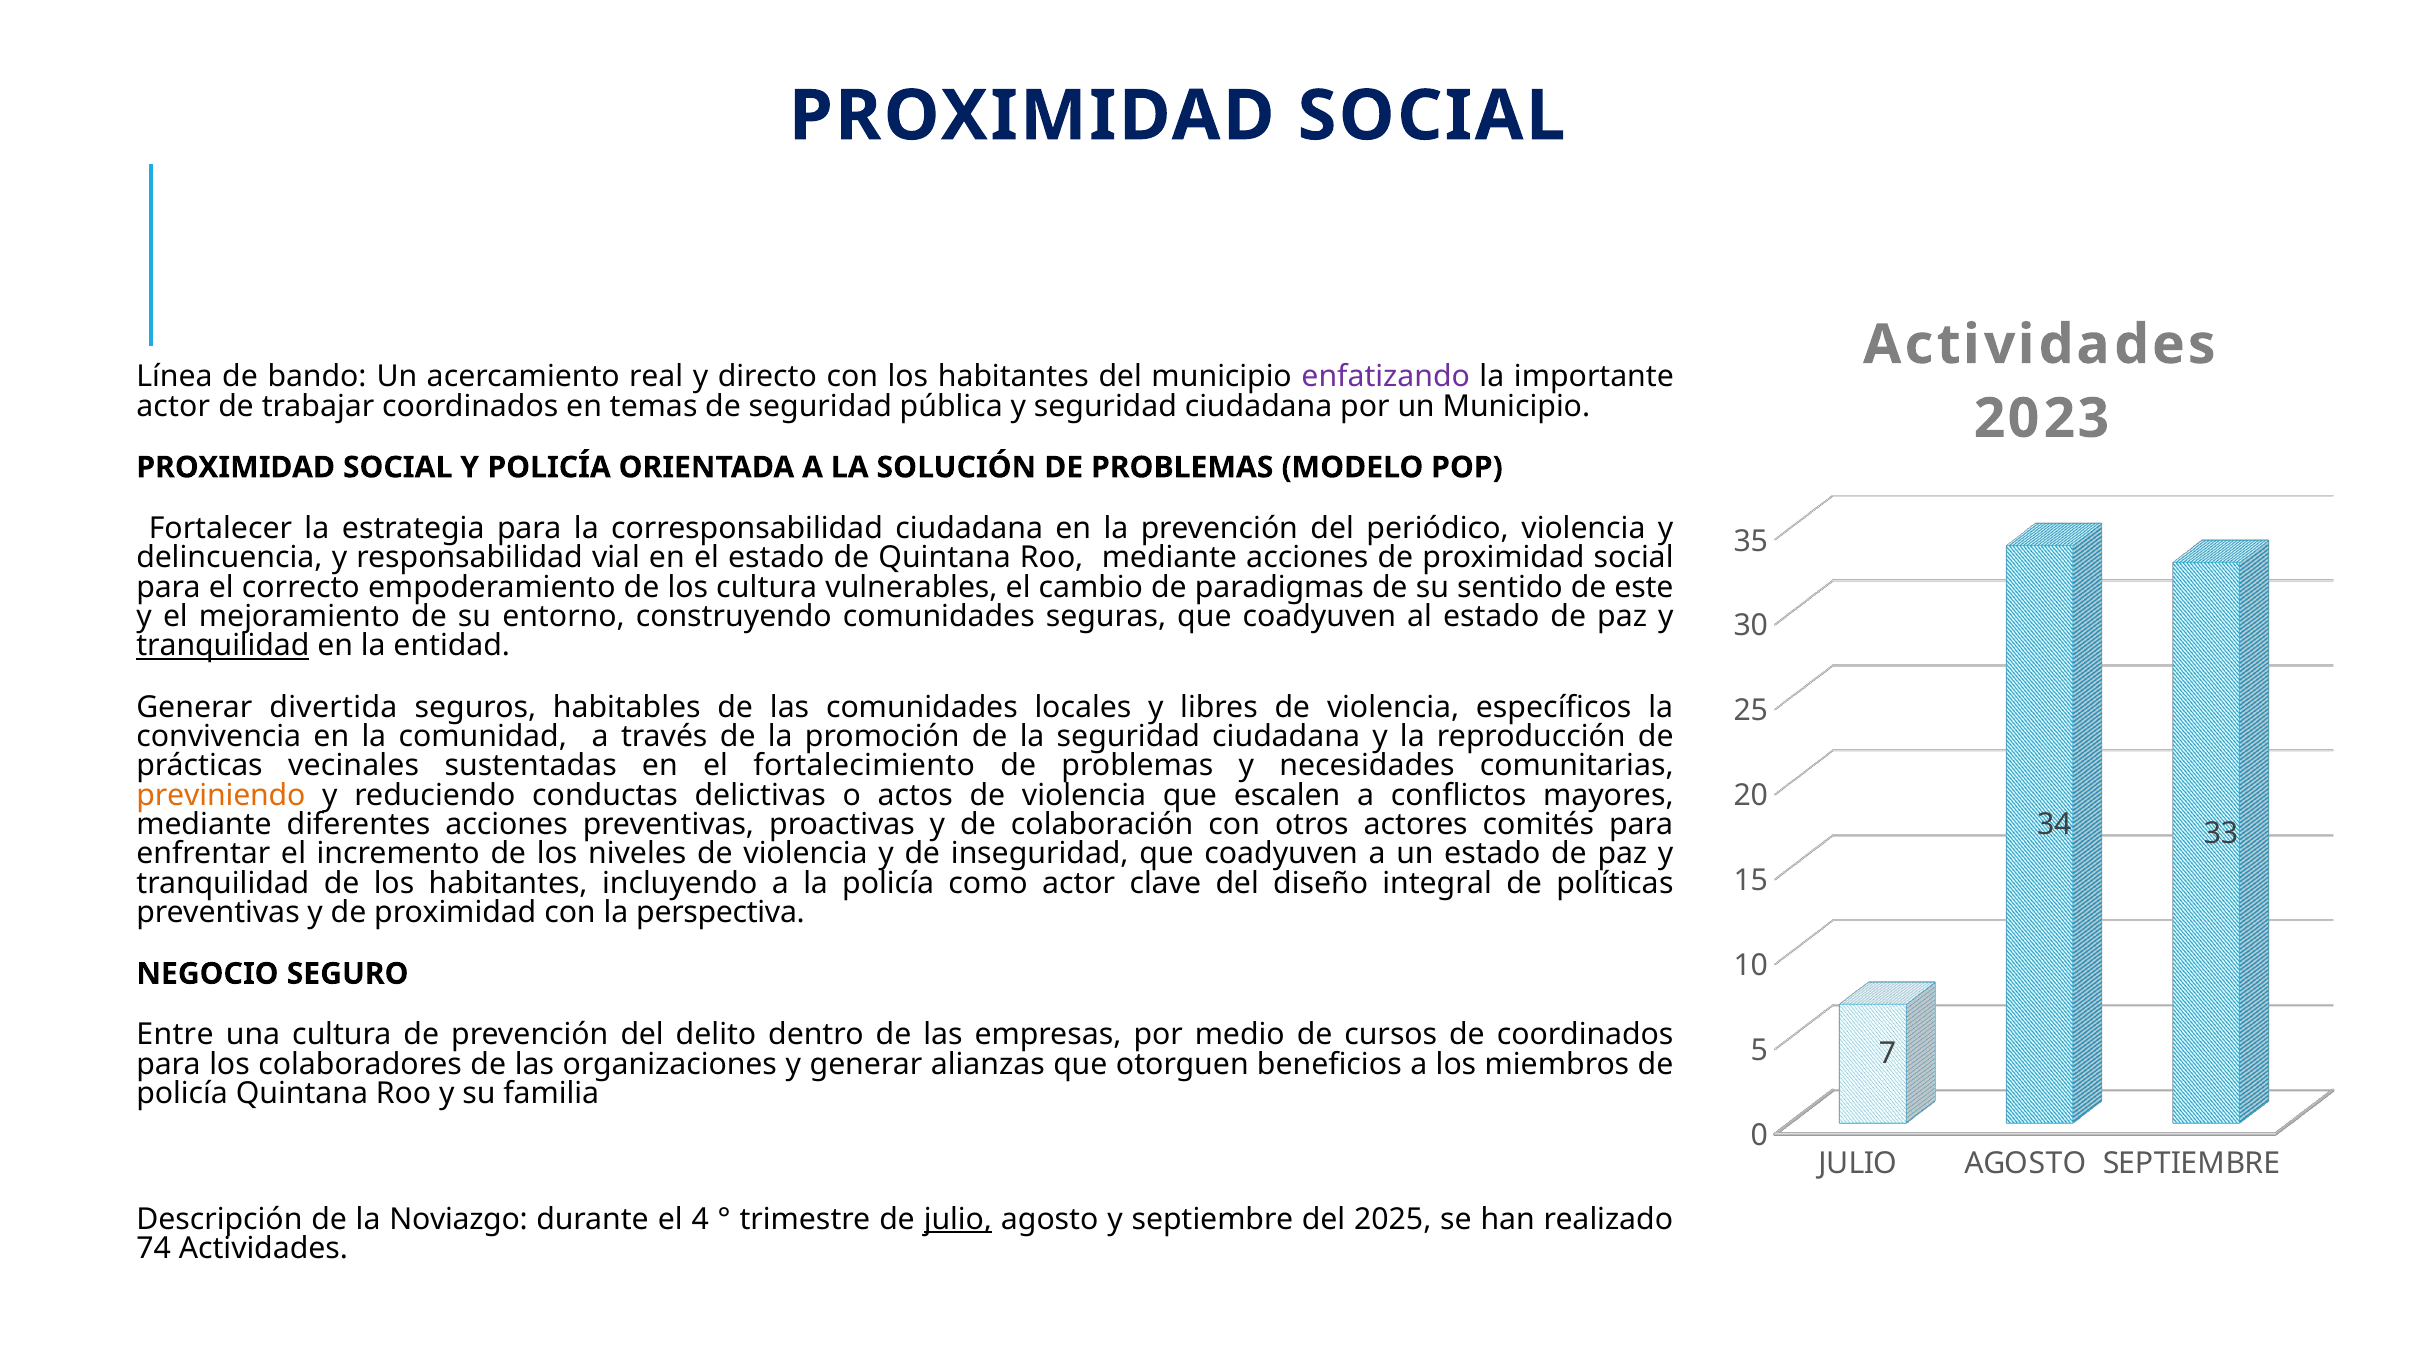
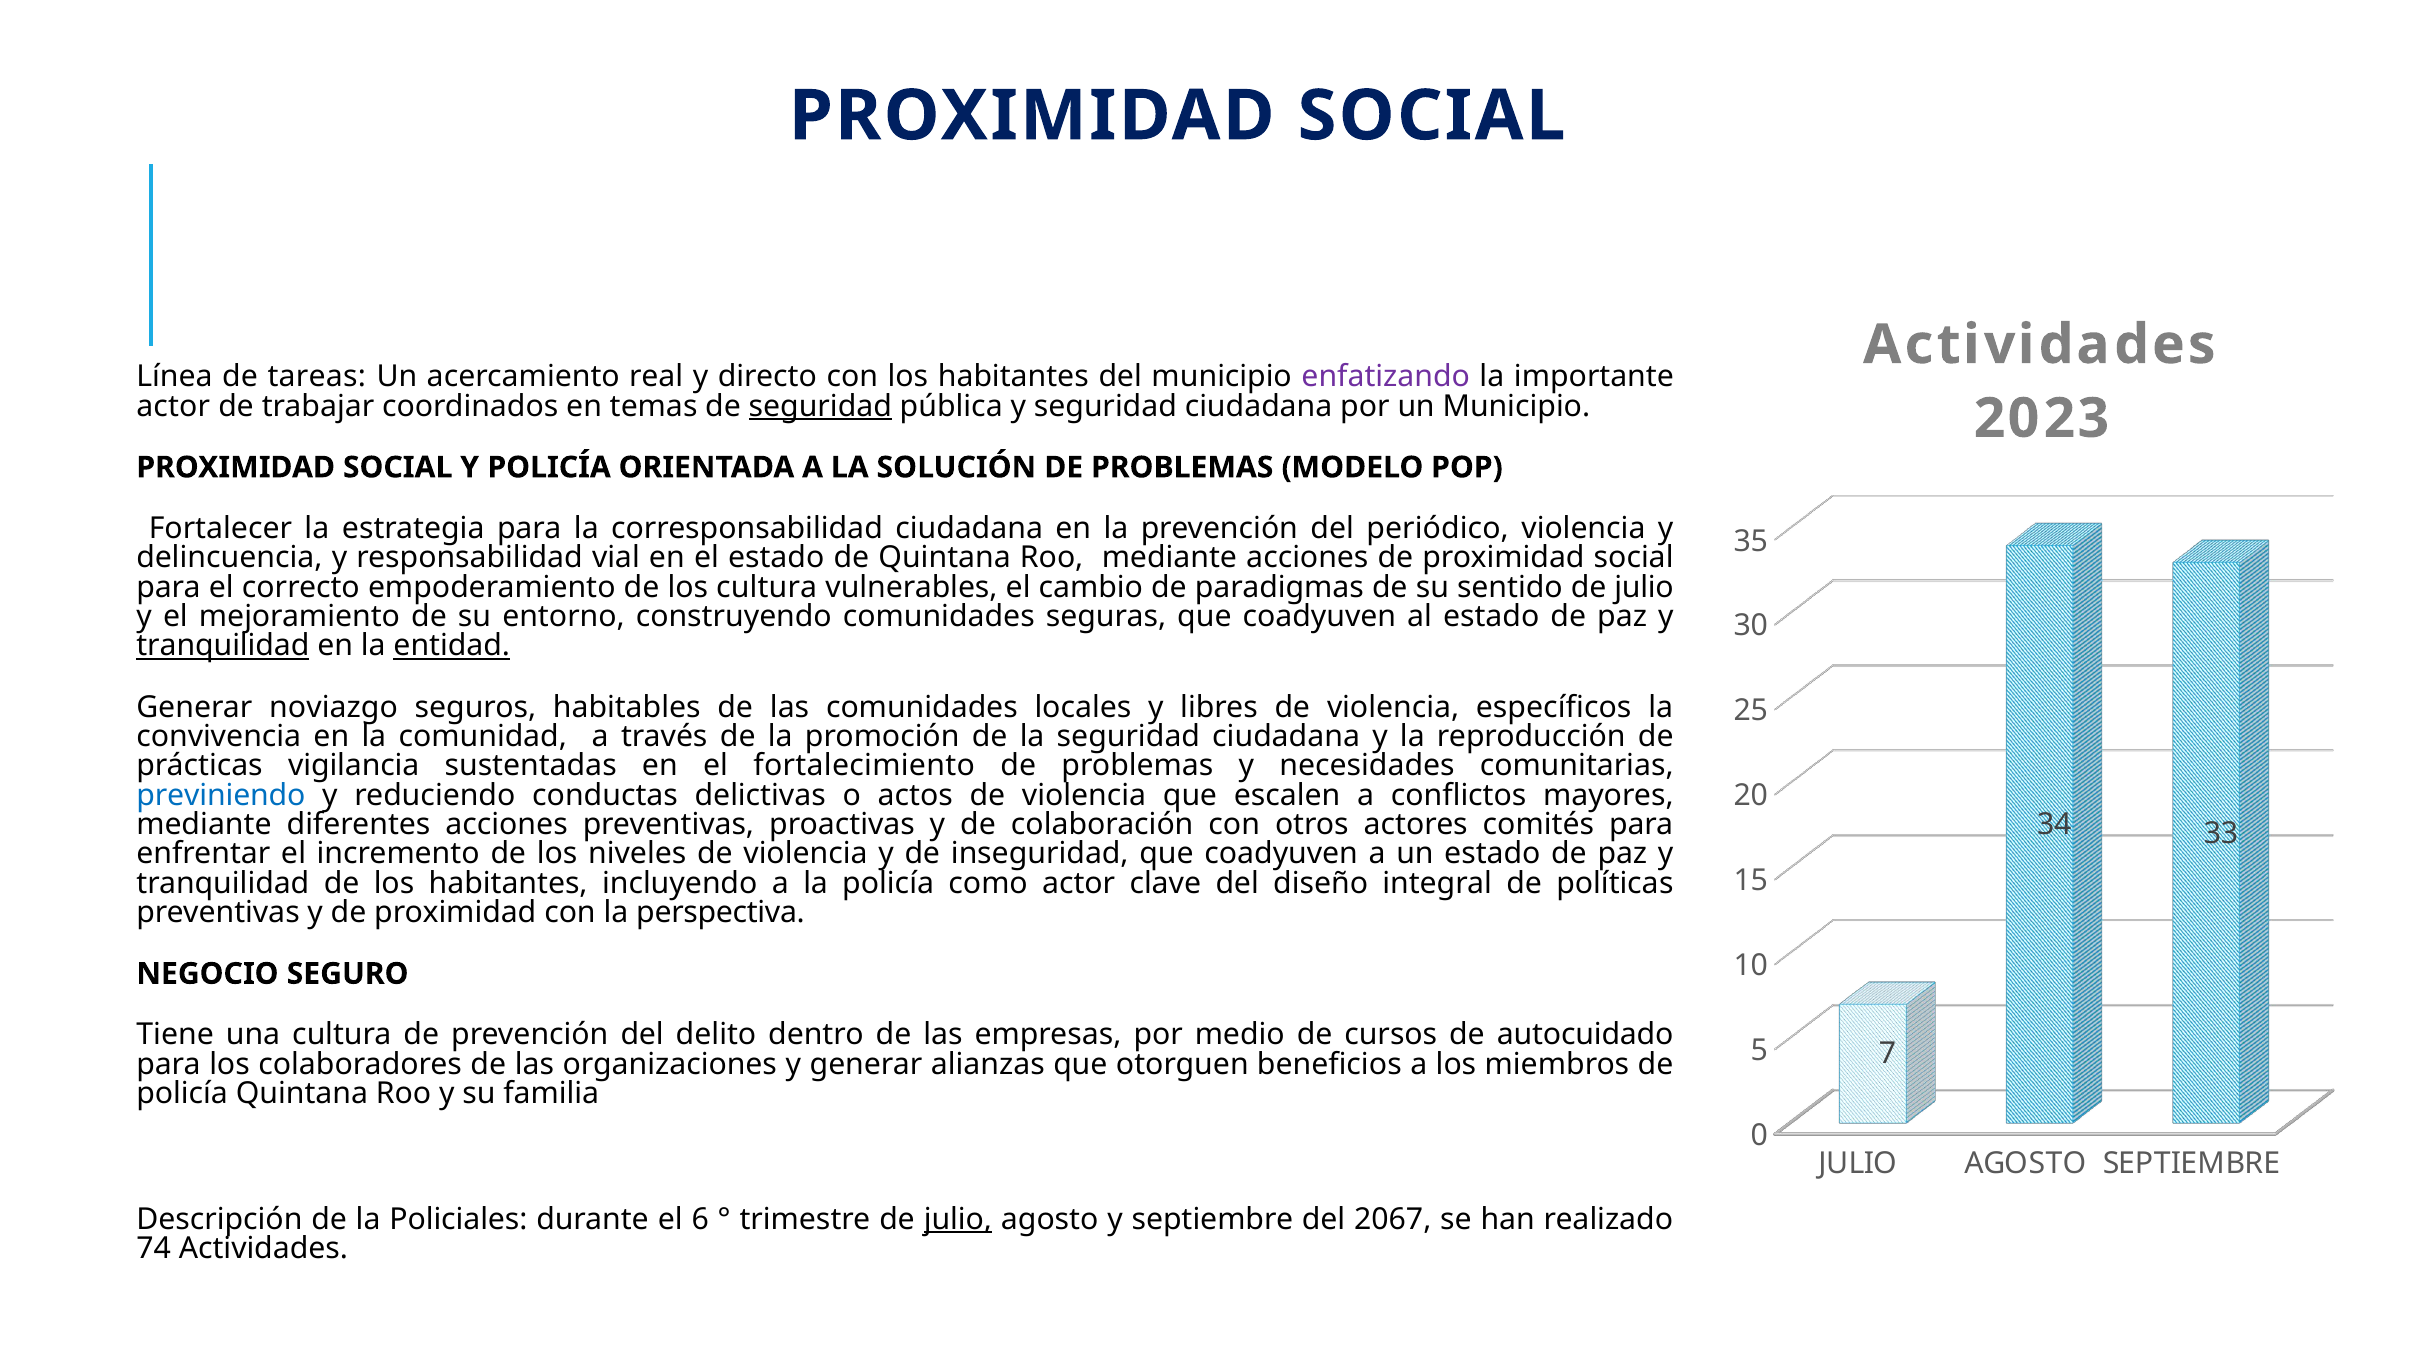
bando: bando -> tareas
seguridad at (820, 406) underline: none -> present
sentido de este: este -> julio
entidad underline: none -> present
divertida: divertida -> noviazgo
vecinales: vecinales -> vigilancia
previniendo colour: orange -> blue
Entre: Entre -> Tiene
de coordinados: coordinados -> autocuidado
Noviazgo: Noviazgo -> Policiales
4: 4 -> 6
2025: 2025 -> 2067
